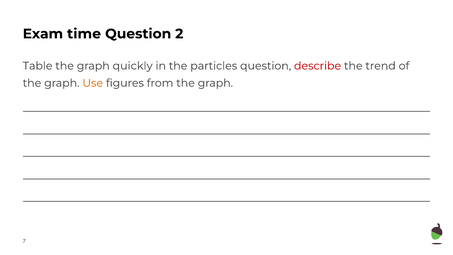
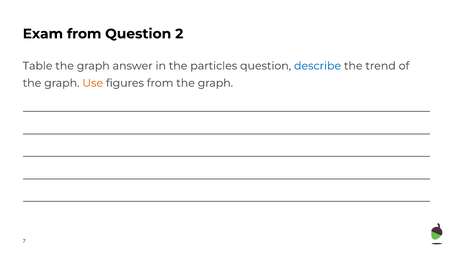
Exam time: time -> from
quickly: quickly -> answer
describe colour: red -> blue
